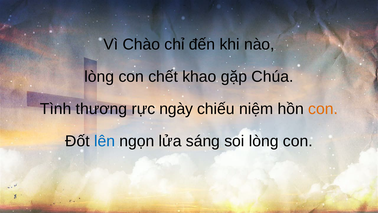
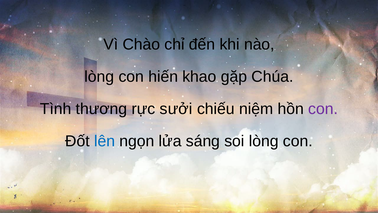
chết: chết -> hiến
ngày: ngày -> sưởi
con at (323, 109) colour: orange -> purple
